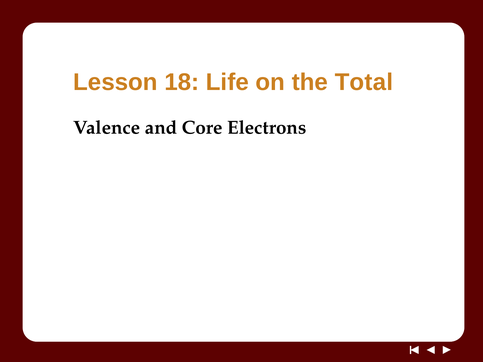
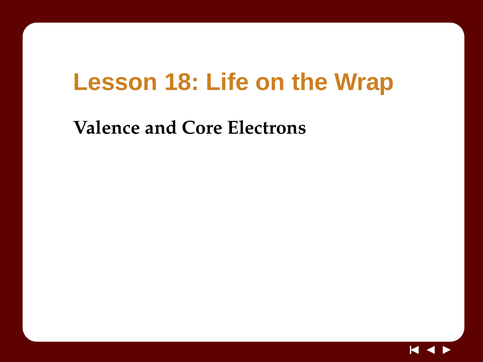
Total: Total -> Wrap
